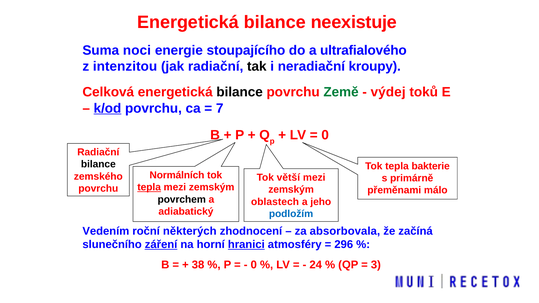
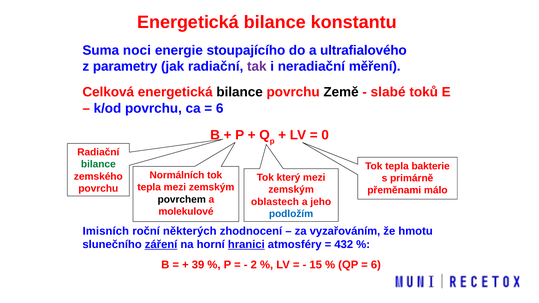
neexistuje: neexistuje -> konstantu
intenzitou: intenzitou -> parametry
tak colour: black -> purple
kroupy: kroupy -> měření
Země colour: green -> black
výdej: výdej -> slabé
k/od underline: present -> none
7 at (220, 108): 7 -> 6
bilance at (98, 164) colour: black -> green
větší: větší -> který
tepla at (149, 187) underline: present -> none
adiabatický: adiabatický -> molekulové
Vedením: Vedením -> Imisních
absorbovala: absorbovala -> vyzařováním
začíná: začíná -> hmotu
296: 296 -> 432
38: 38 -> 39
0 at (254, 265): 0 -> 2
24: 24 -> 15
3 at (376, 265): 3 -> 6
